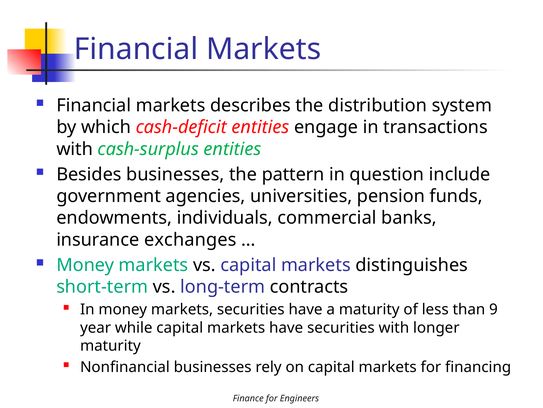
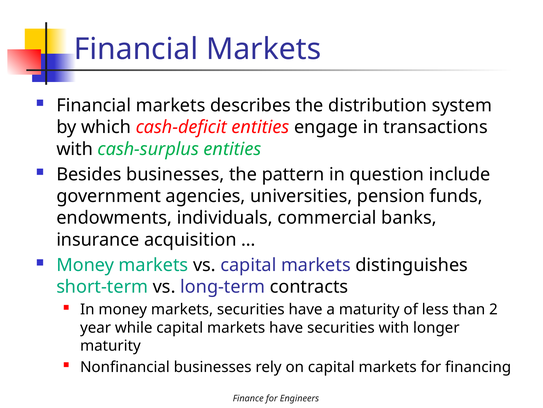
exchanges: exchanges -> acquisition
9: 9 -> 2
